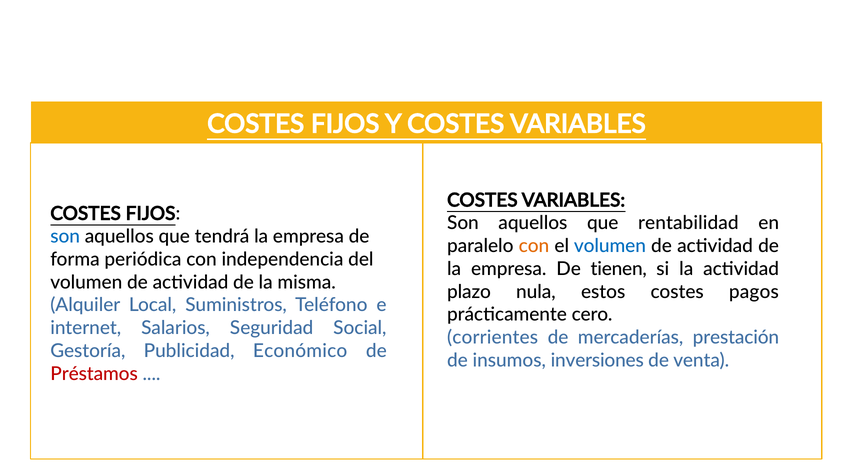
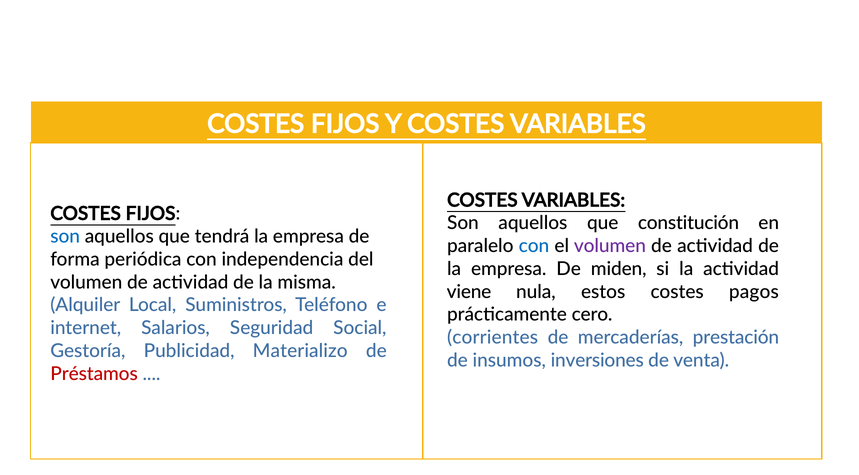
rentabilidad: rentabilidad -> constitución
con at (534, 246) colour: orange -> blue
volumen at (610, 246) colour: blue -> purple
tienen: tienen -> miden
plazo: plazo -> viene
Económico: Económico -> Materializo
